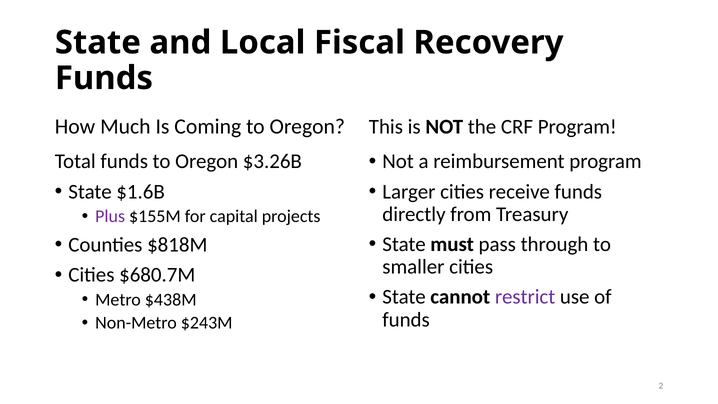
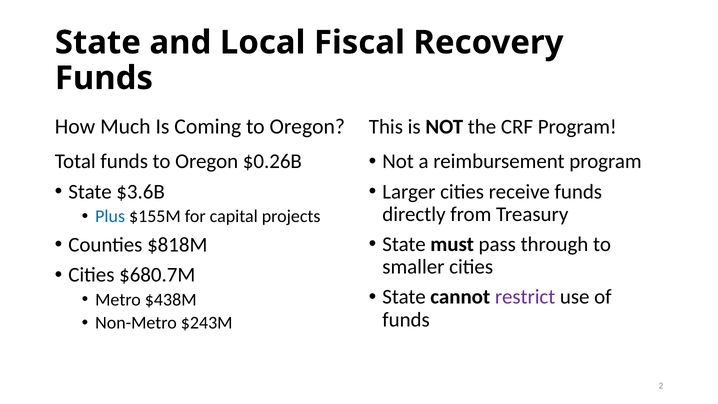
$3.26B: $3.26B -> $0.26B
$1.6B: $1.6B -> $3.6B
Plus colour: purple -> blue
